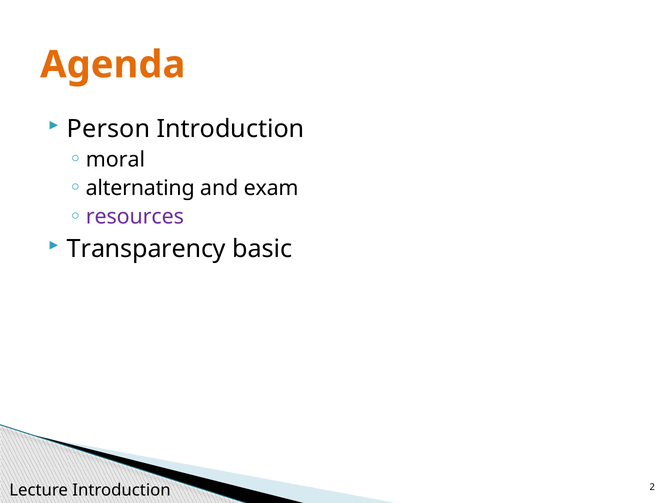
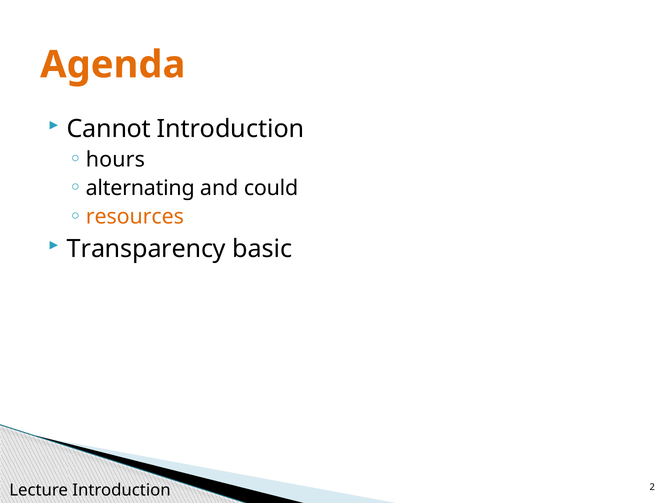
Person: Person -> Cannot
moral: moral -> hours
exam: exam -> could
resources colour: purple -> orange
